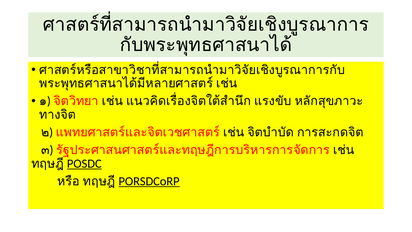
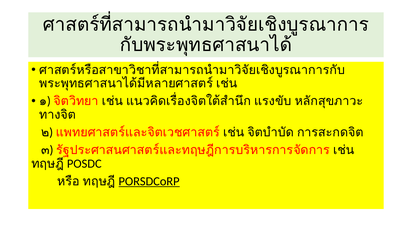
POSDC underline: present -> none
